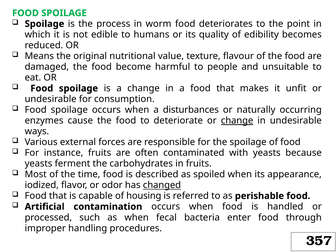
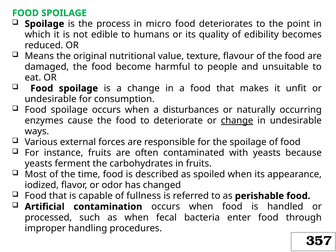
worm: worm -> micro
changed underline: present -> none
housing: housing -> fullness
